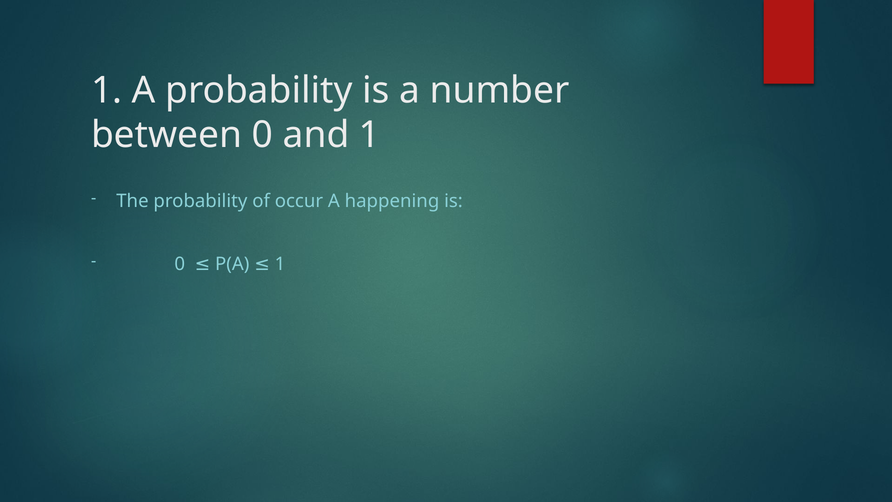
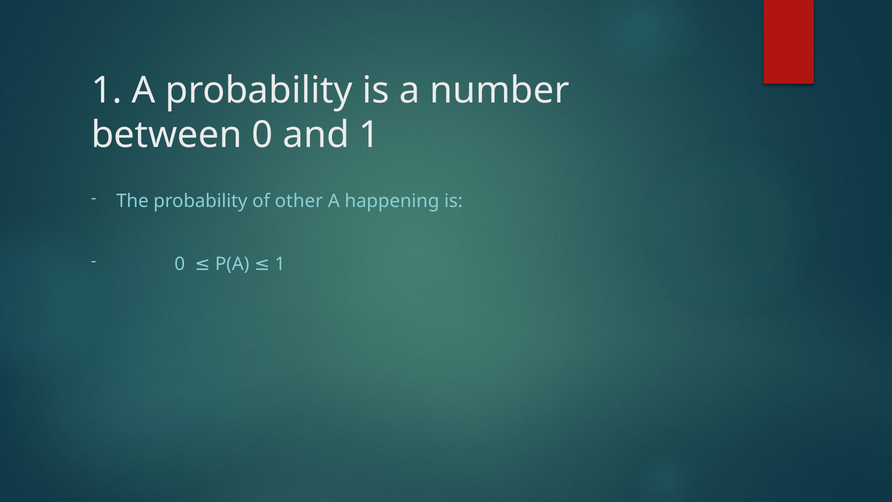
occur: occur -> other
